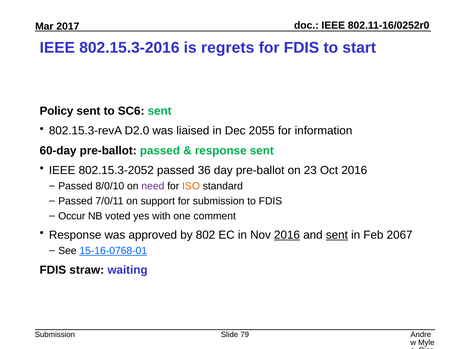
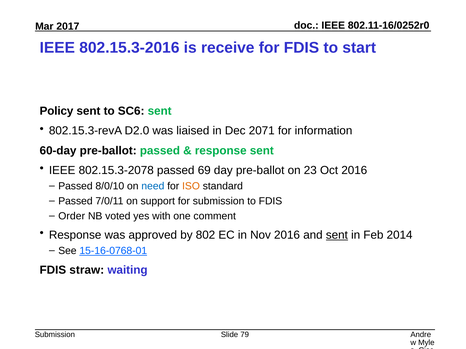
regrets: regrets -> receive
2055: 2055 -> 2071
802.15.3-2052: 802.15.3-2052 -> 802.15.3-2078
36: 36 -> 69
need colour: purple -> blue
Occur: Occur -> Order
2016 at (287, 235) underline: present -> none
2067: 2067 -> 2014
